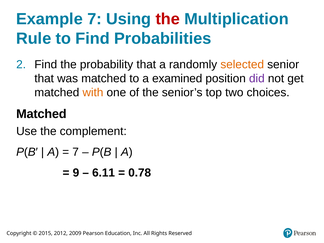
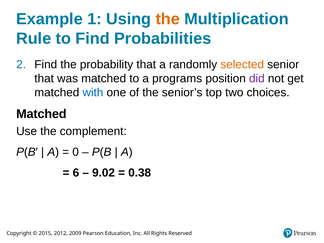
Example 7: 7 -> 1
the at (168, 19) colour: red -> orange
examined: examined -> programs
with colour: orange -> blue
7 at (76, 152): 7 -> 0
9: 9 -> 6
6.11: 6.11 -> 9.02
0.78: 0.78 -> 0.38
